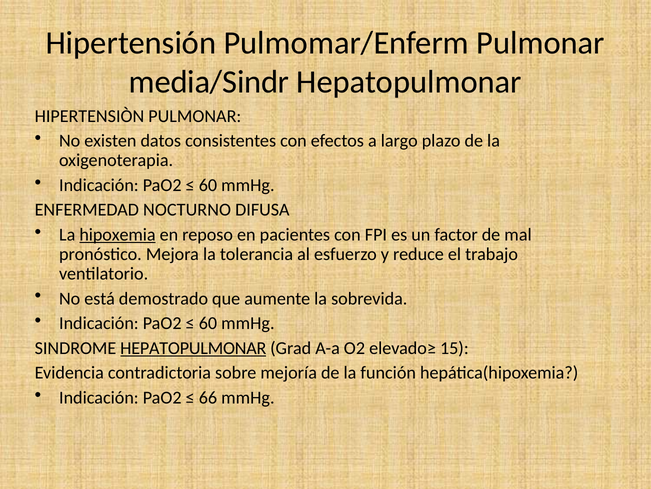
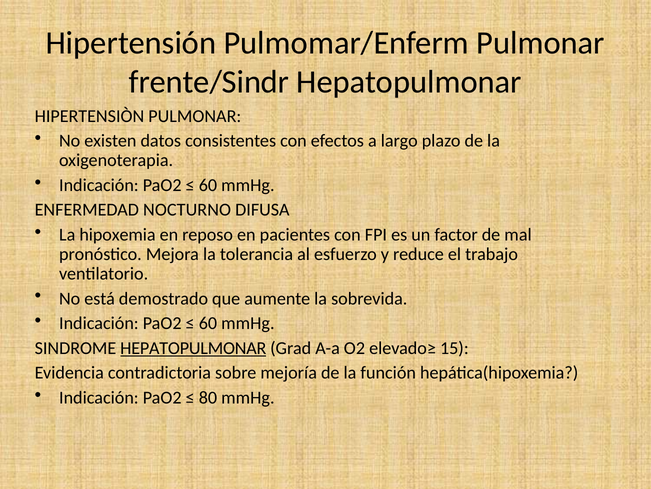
media/Sindr: media/Sindr -> frente/Sindr
hipoxemia underline: present -> none
66: 66 -> 80
